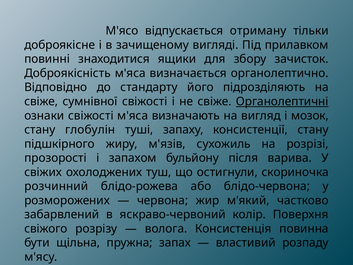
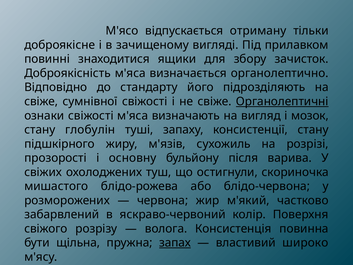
запахом: запахом -> основну
розчинний: розчинний -> мишастого
запах underline: none -> present
розпаду: розпаду -> широко
